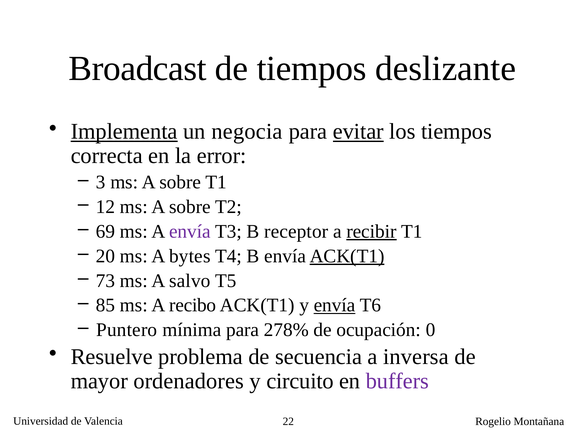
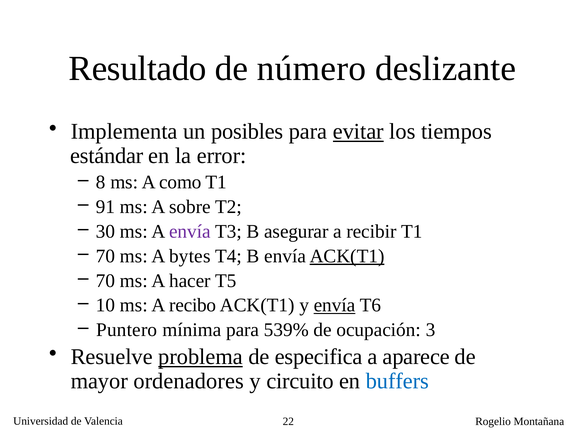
Broadcast: Broadcast -> Resultado
de tiempos: tiempos -> número
Implementa underline: present -> none
negocia: negocia -> posibles
correcta: correcta -> estándar
3: 3 -> 8
sobre at (180, 182): sobre -> como
12: 12 -> 91
69: 69 -> 30
receptor: receptor -> asegurar
recibir underline: present -> none
20 at (106, 256): 20 -> 70
73 at (106, 280): 73 -> 70
salvo: salvo -> hacer
85: 85 -> 10
278%: 278% -> 539%
0: 0 -> 3
problema underline: none -> present
secuencia: secuencia -> especifica
inversa: inversa -> aparece
buffers colour: purple -> blue
